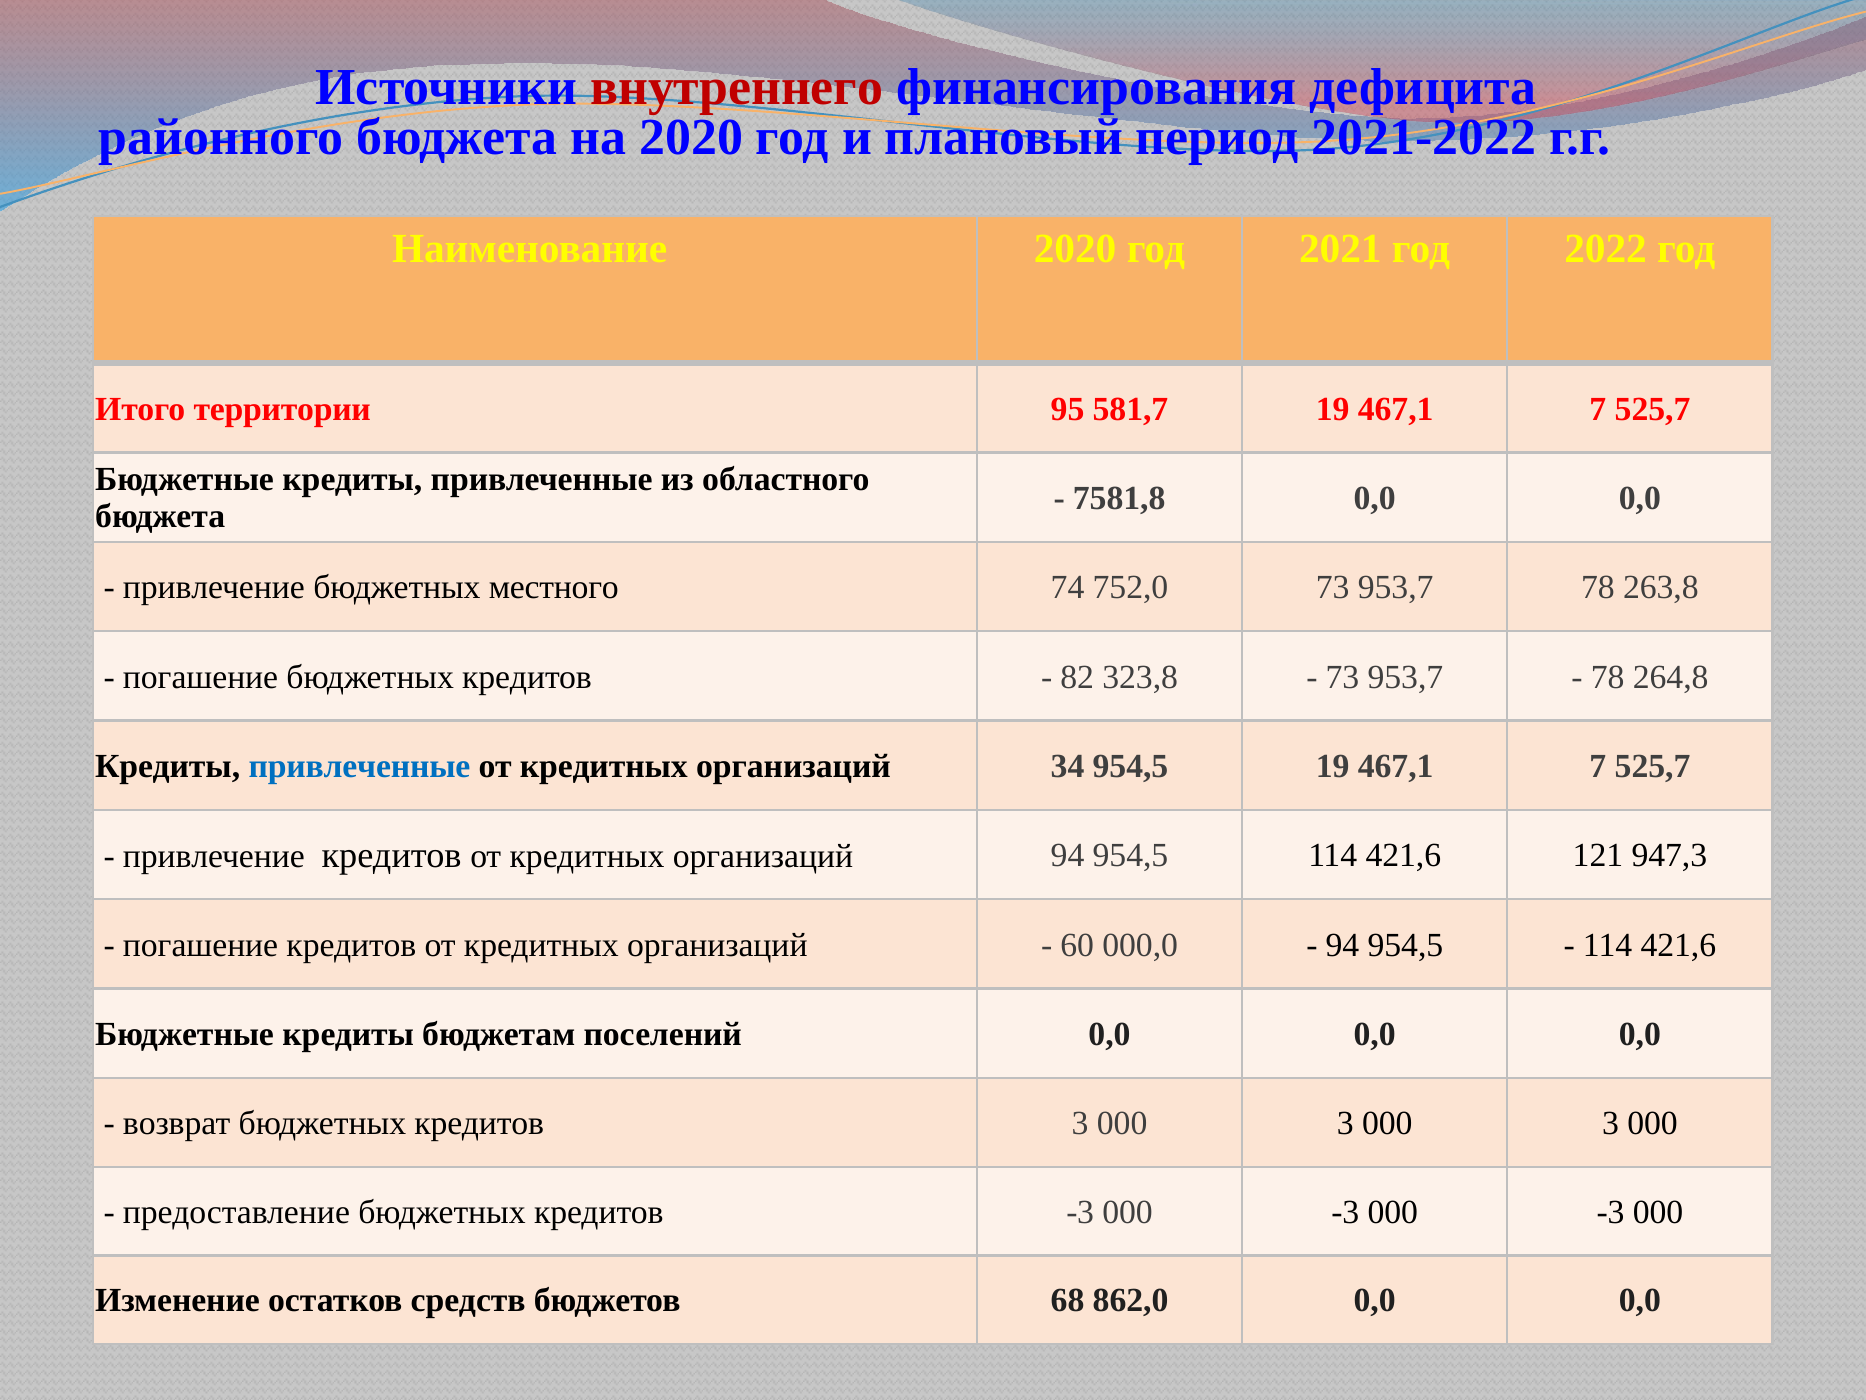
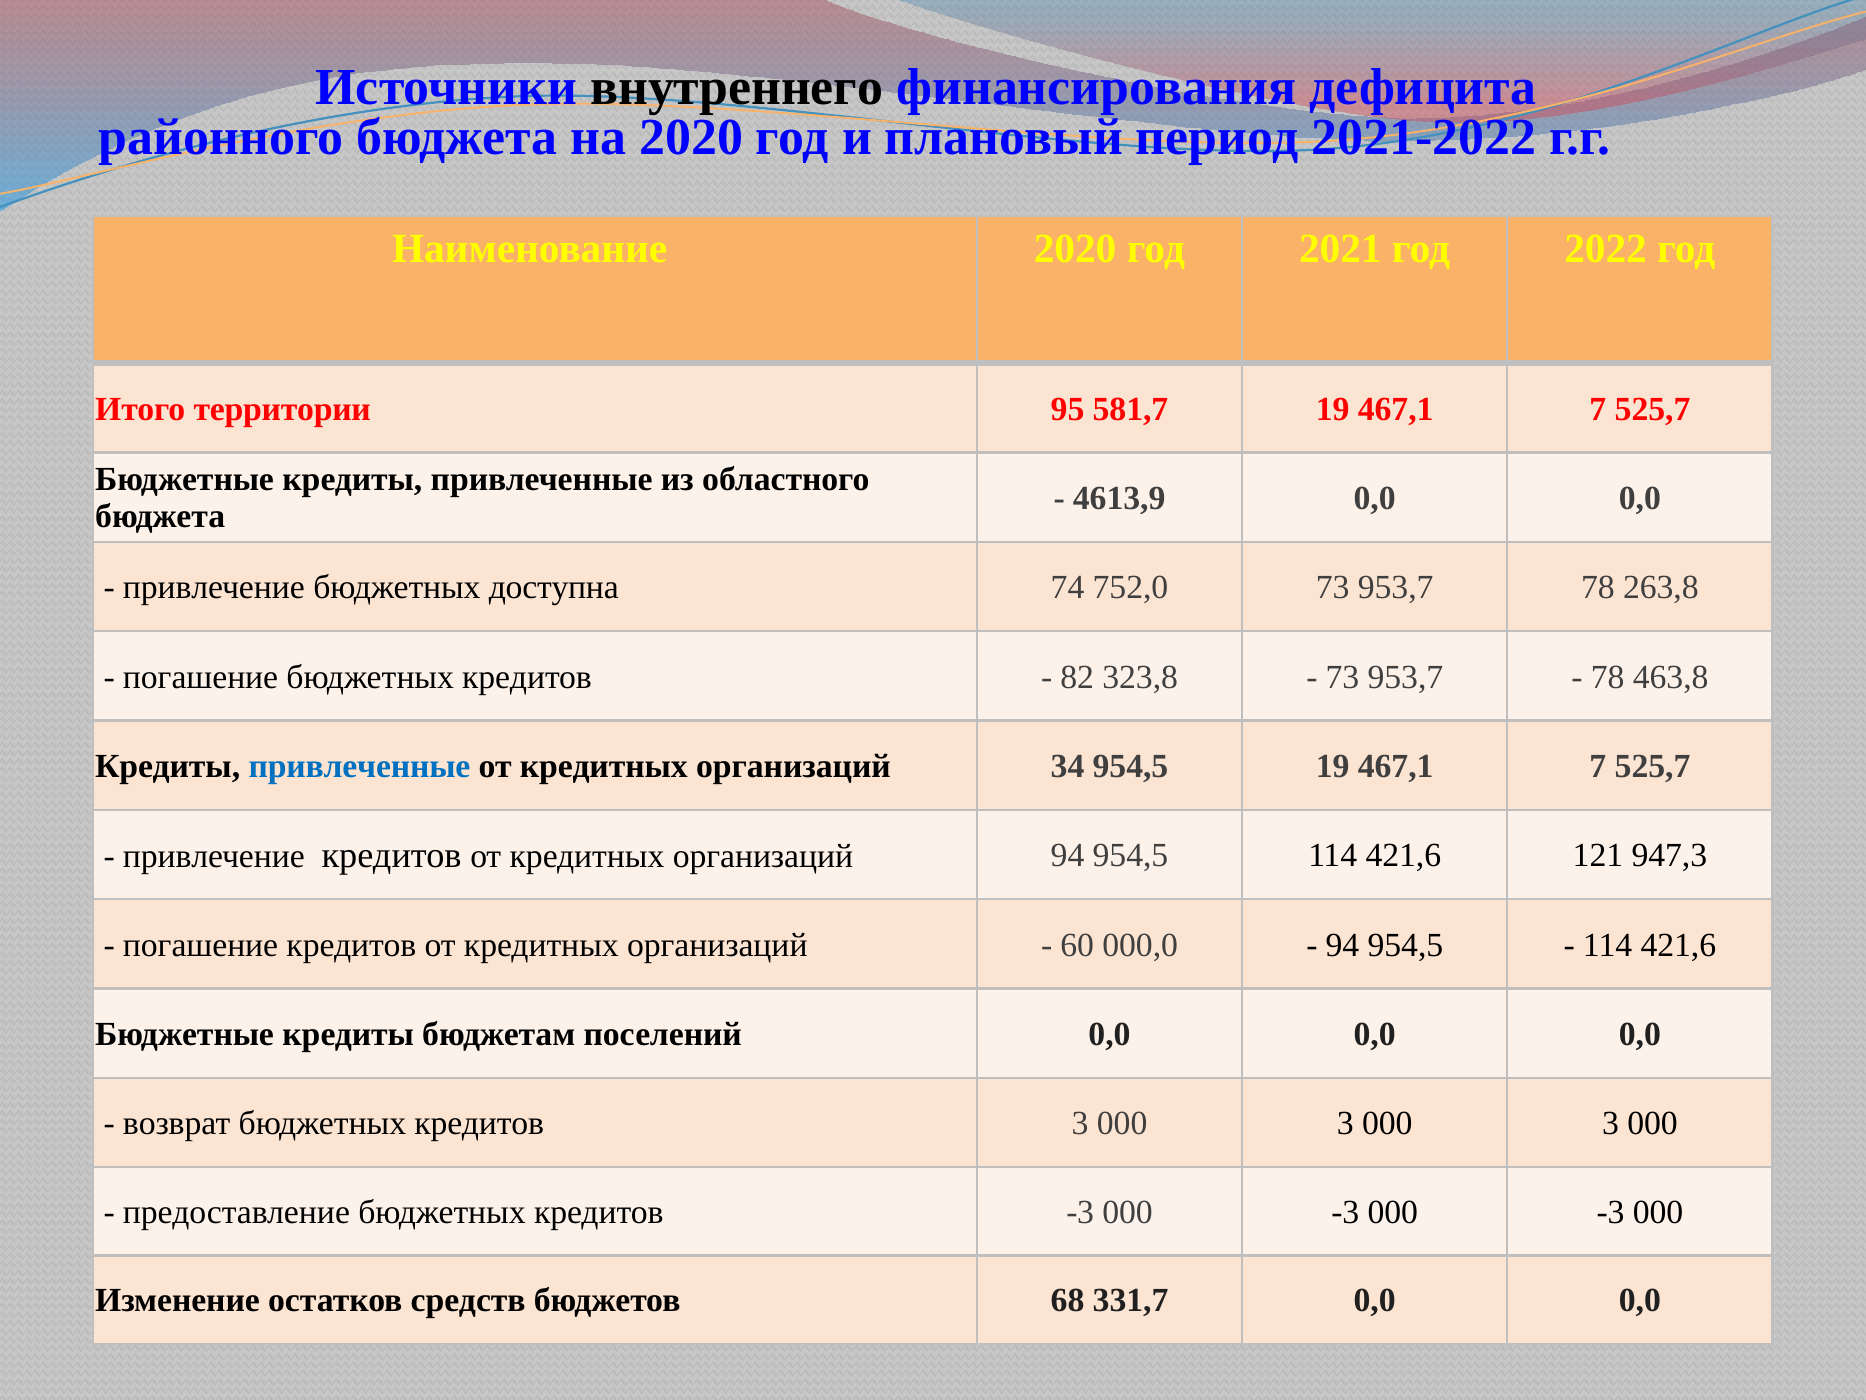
внутреннего colour: red -> black
7581,8: 7581,8 -> 4613,9
местного: местного -> доступна
264,8: 264,8 -> 463,8
862,0: 862,0 -> 331,7
